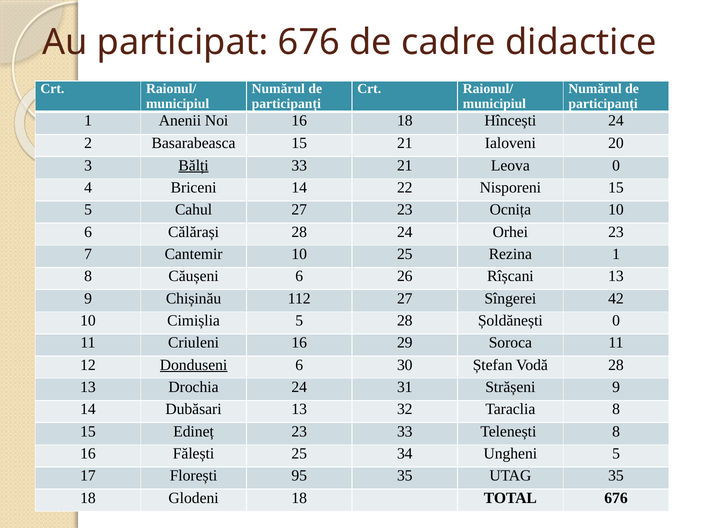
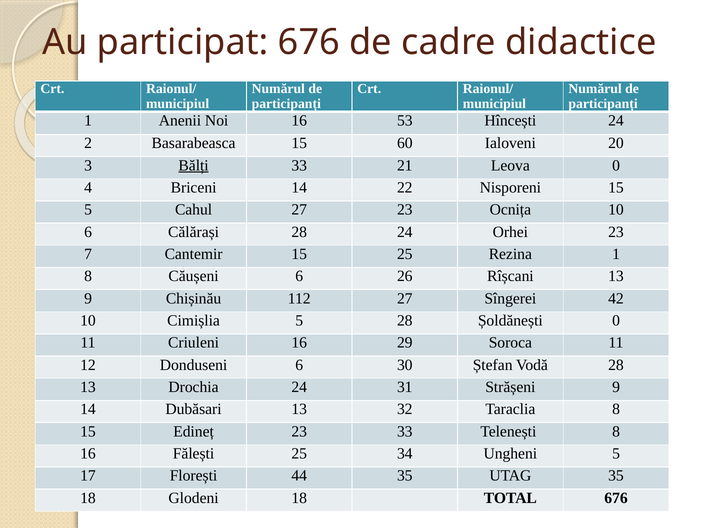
16 18: 18 -> 53
15 21: 21 -> 60
Cantemir 10: 10 -> 15
Donduseni underline: present -> none
95: 95 -> 44
